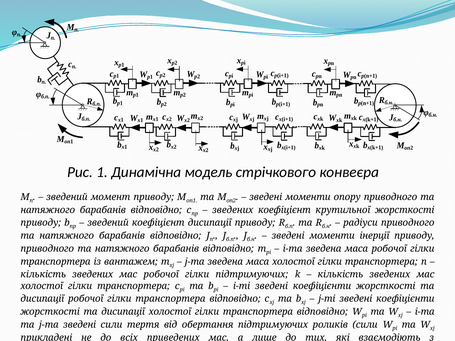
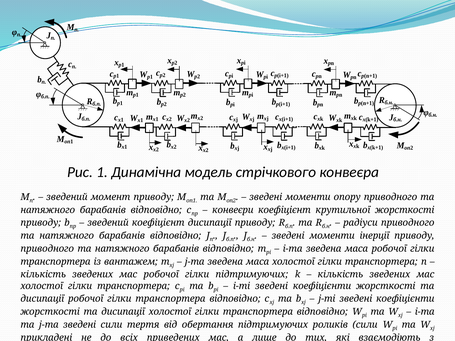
зведених at (233, 210): зведених -> конвеєри
